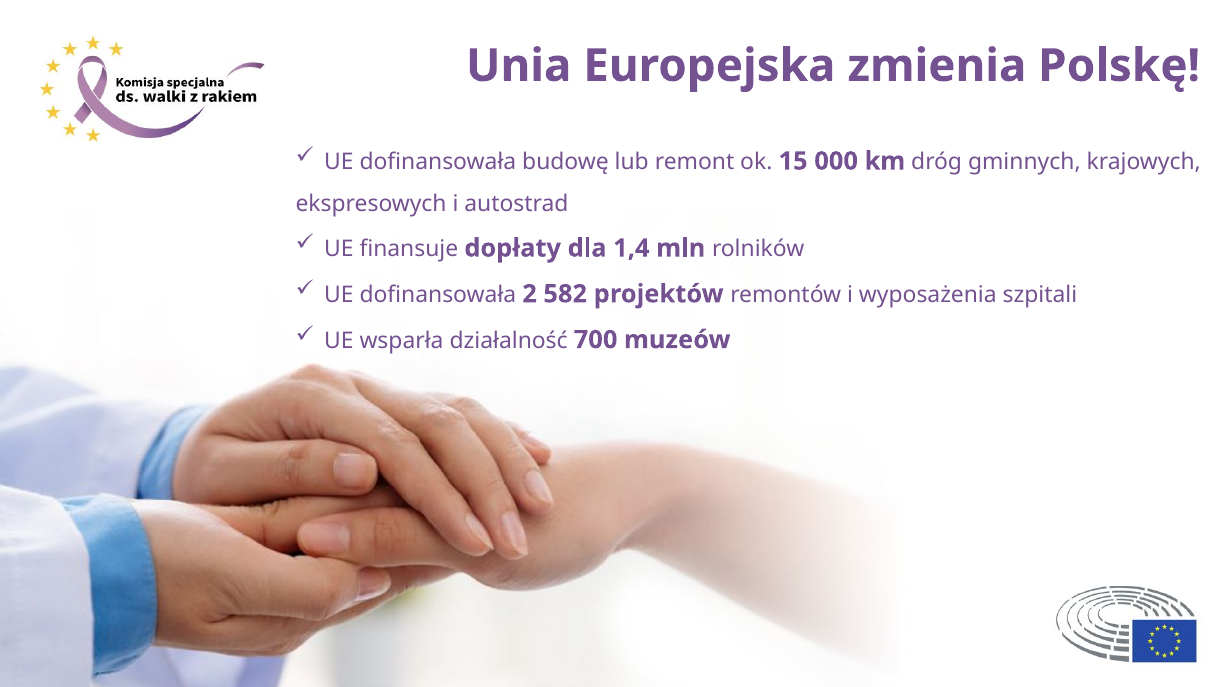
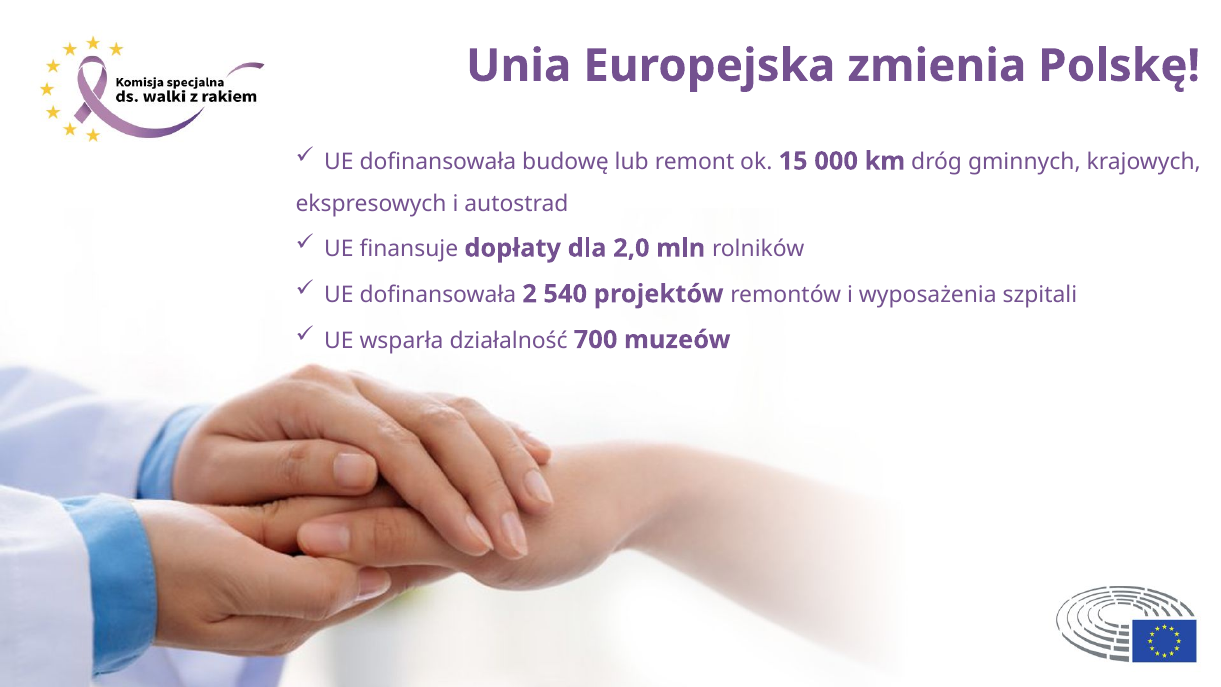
1,4: 1,4 -> 2,0
582: 582 -> 540
